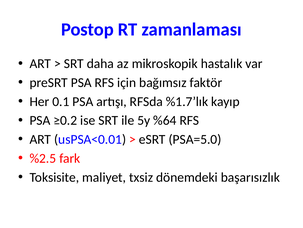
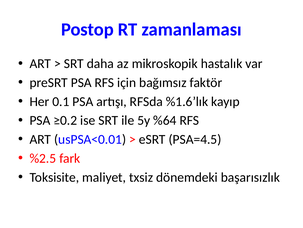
%1.7’lık: %1.7’lık -> %1.6’lık
PSA=5.0: PSA=5.0 -> PSA=4.5
